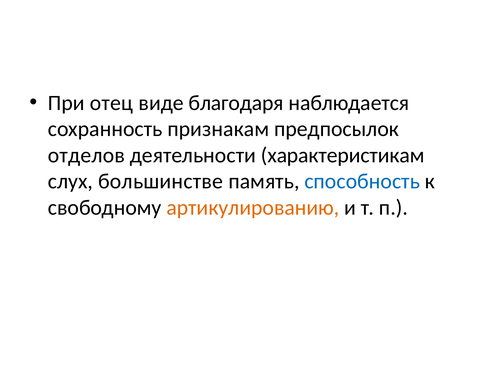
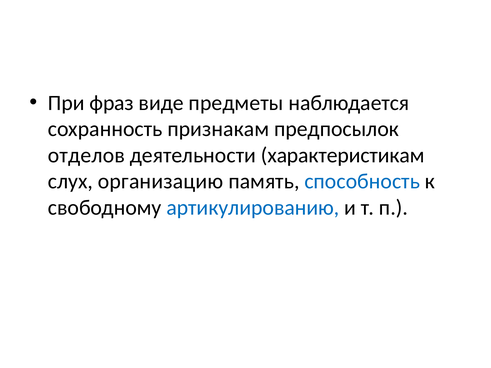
отец: отец -> фраз
благодаря: благодаря -> предметы
большинстве: большинстве -> организацию
артикулированию colour: orange -> blue
